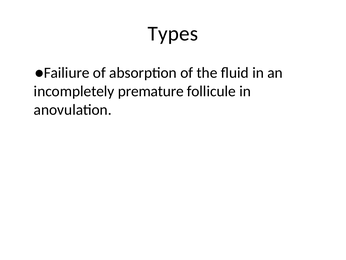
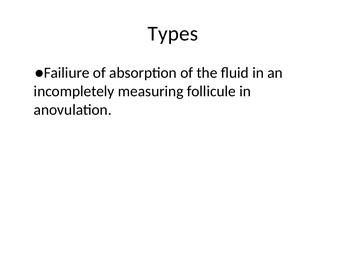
premature: premature -> measuring
